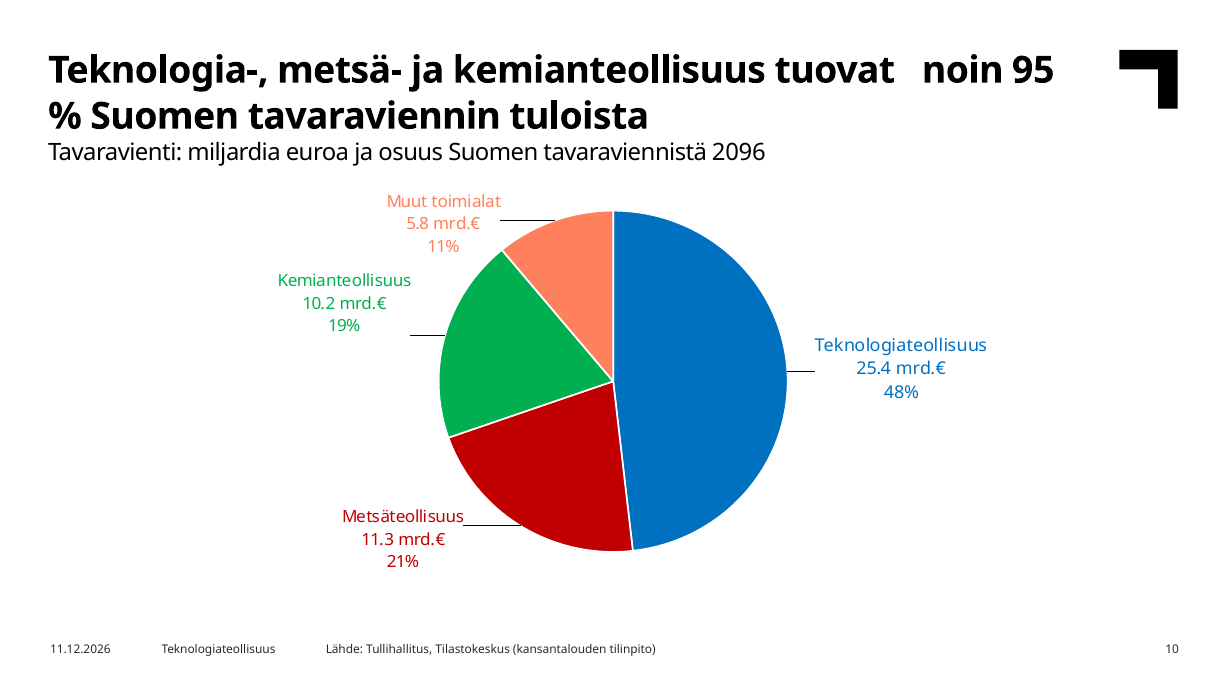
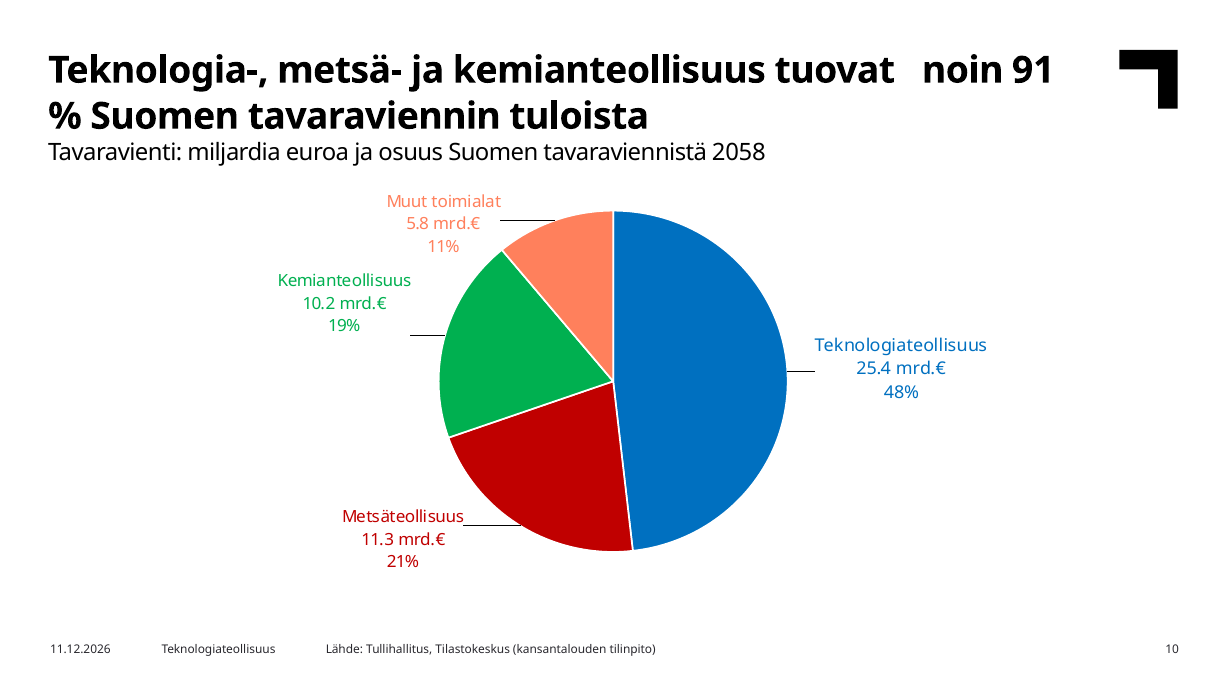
95: 95 -> 91
2096: 2096 -> 2058
